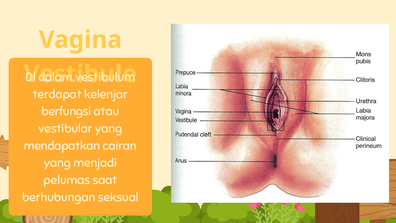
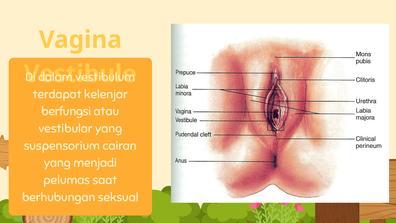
mendapatkan: mendapatkan -> suspensorium
